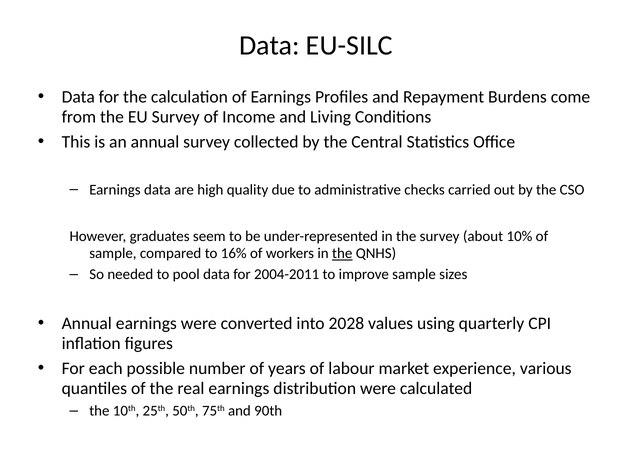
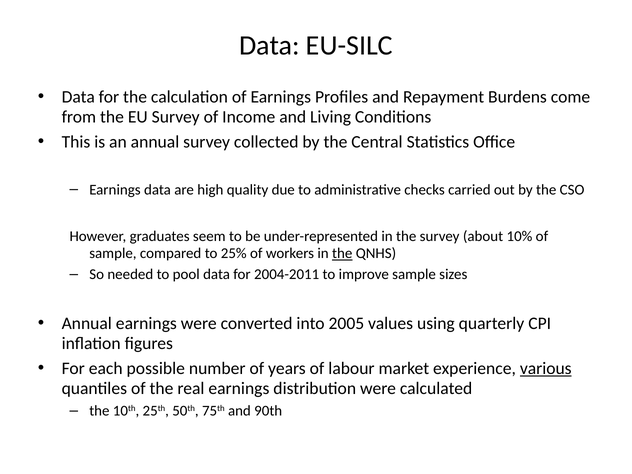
16%: 16% -> 25%
2028: 2028 -> 2005
various underline: none -> present
